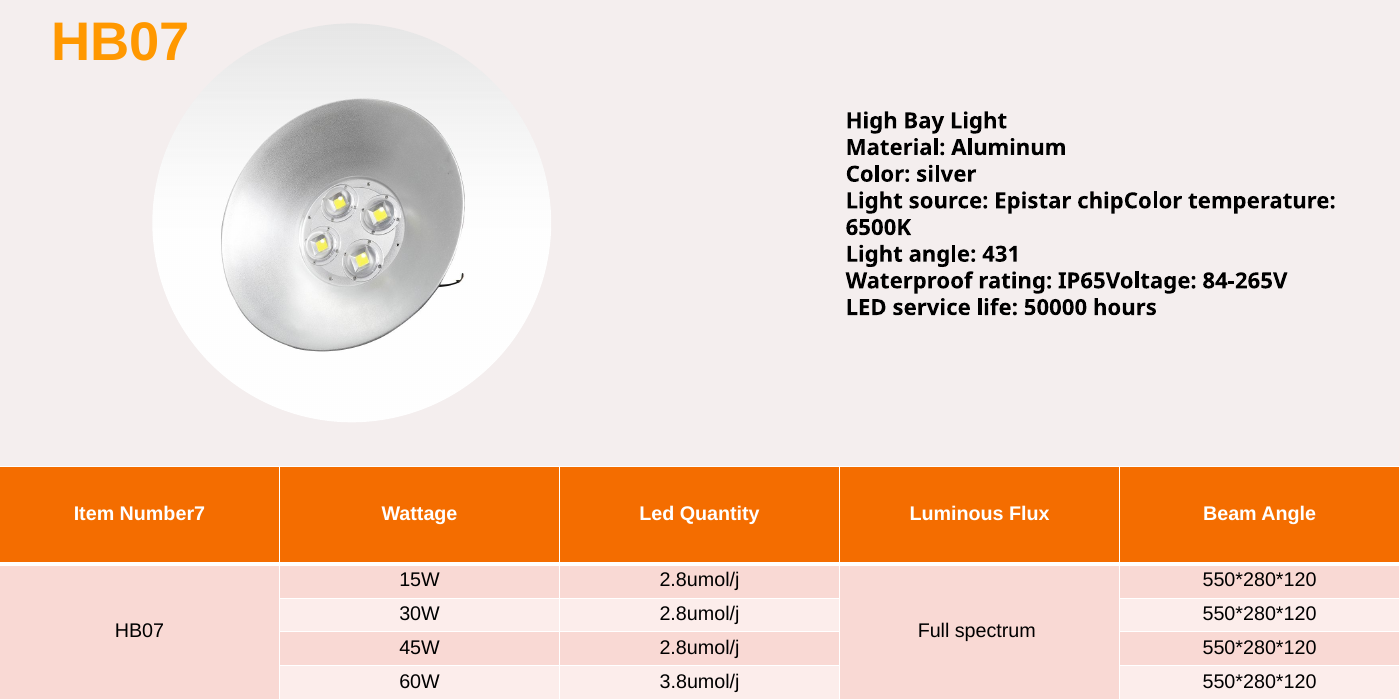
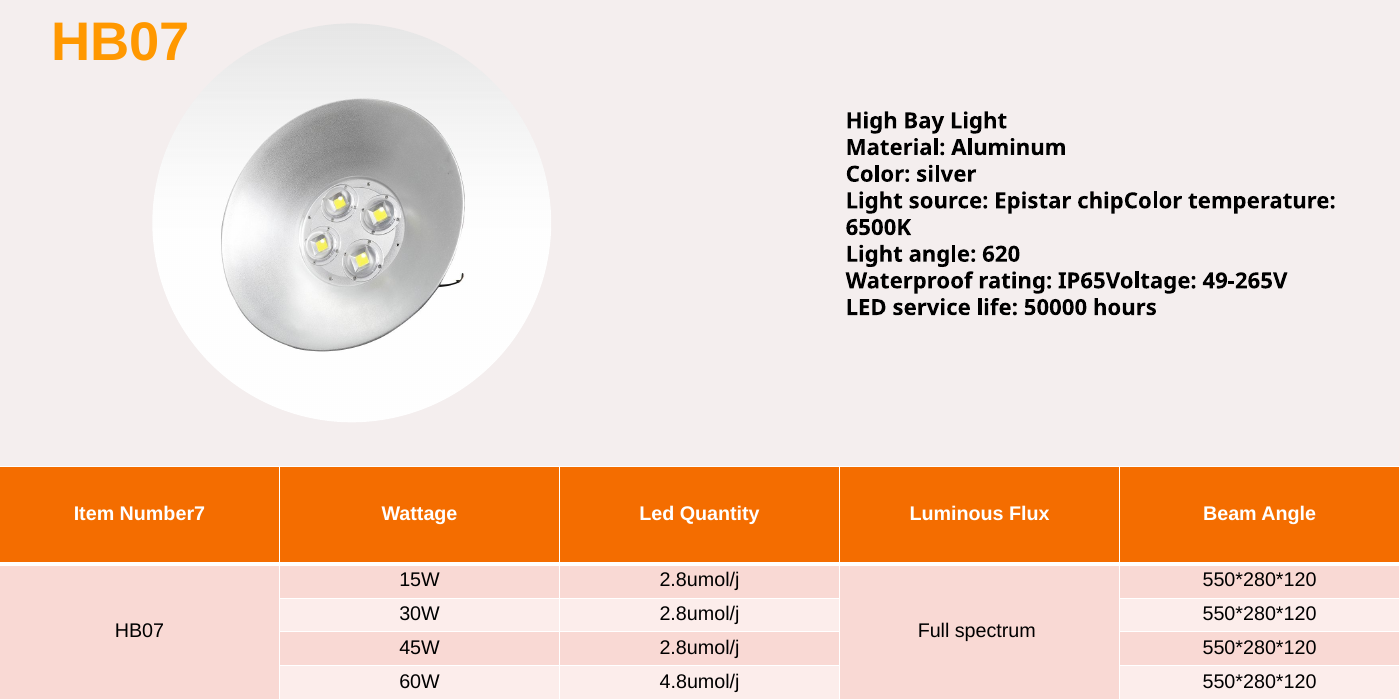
431: 431 -> 620
84-265V: 84-265V -> 49-265V
3.8umol/j: 3.8umol/j -> 4.8umol/j
